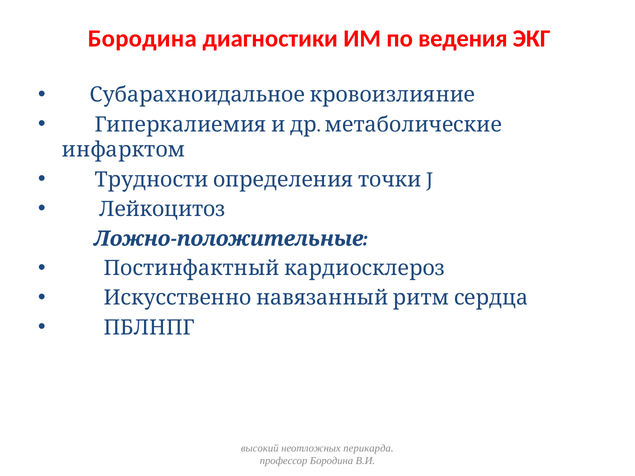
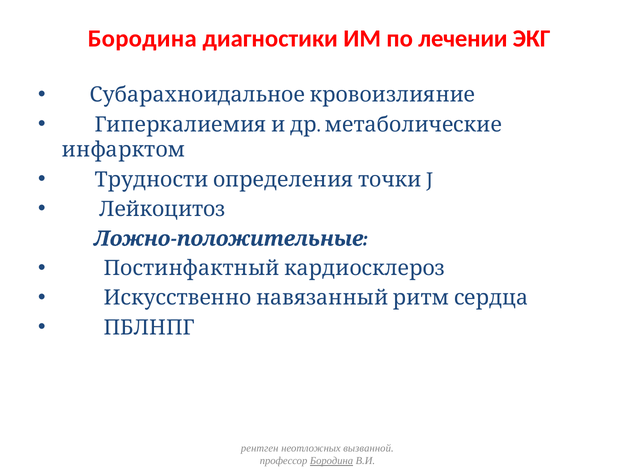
ведения: ведения -> лечении
высокий: высокий -> рентген
перикарда: перикарда -> вызванной
Бородина at (331, 461) underline: none -> present
